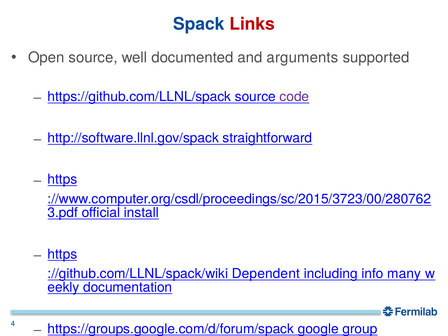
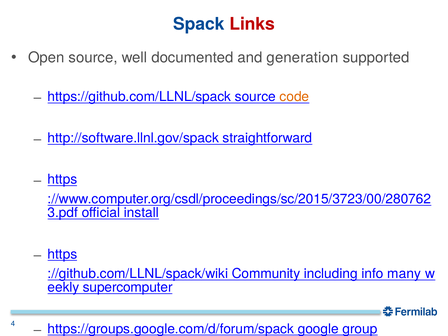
arguments: arguments -> generation
code colour: purple -> orange
Dependent: Dependent -> Community
documentation: documentation -> supercomputer
